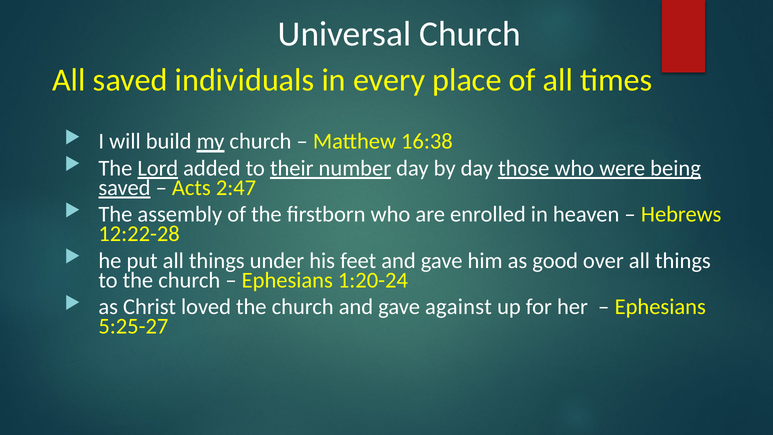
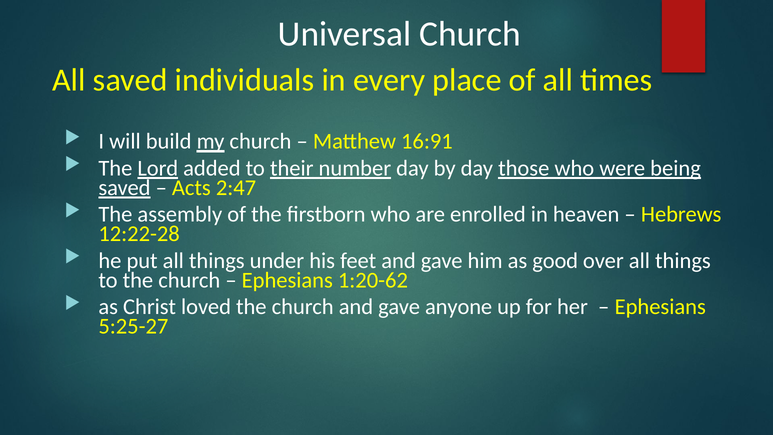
16:38: 16:38 -> 16:91
1:20-24: 1:20-24 -> 1:20-62
against: against -> anyone
